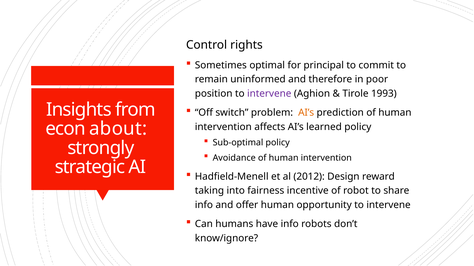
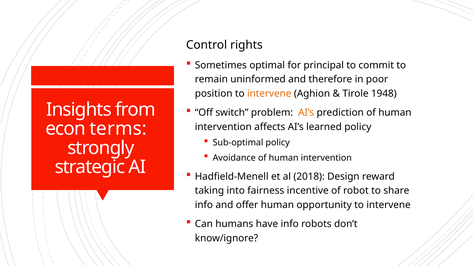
intervene at (269, 94) colour: purple -> orange
1993: 1993 -> 1948
about: about -> terms
2012: 2012 -> 2018
